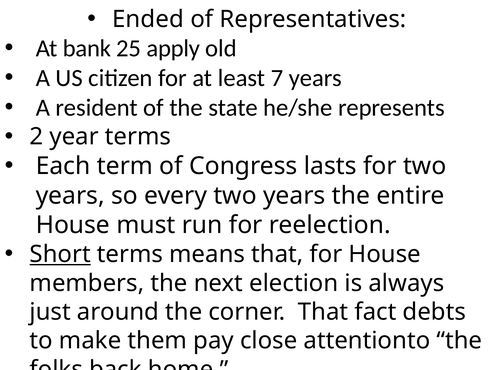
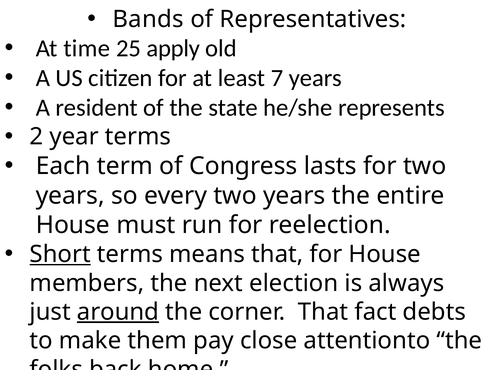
Ended: Ended -> Bands
bank: bank -> time
around underline: none -> present
